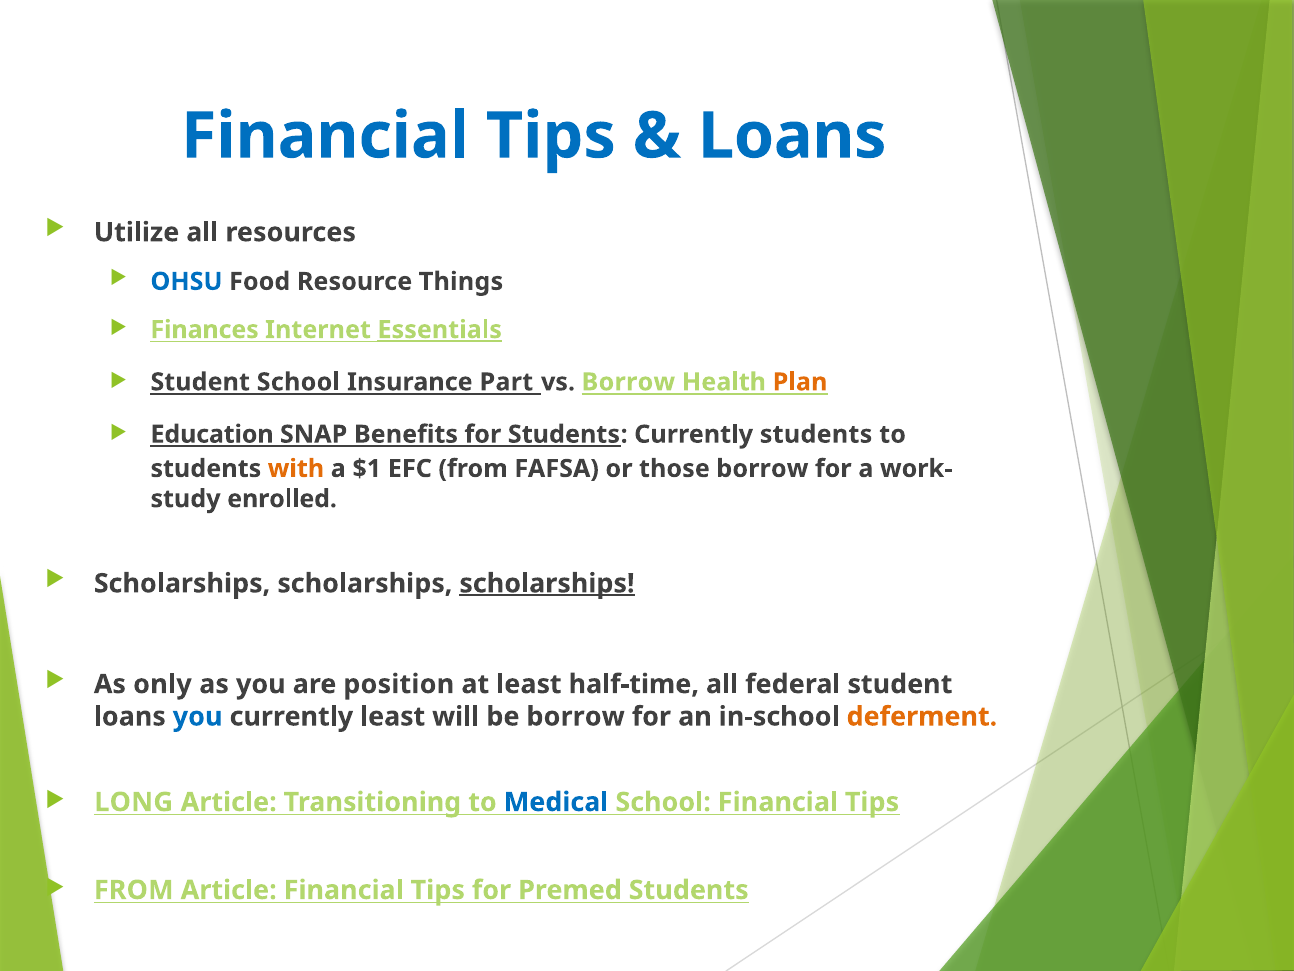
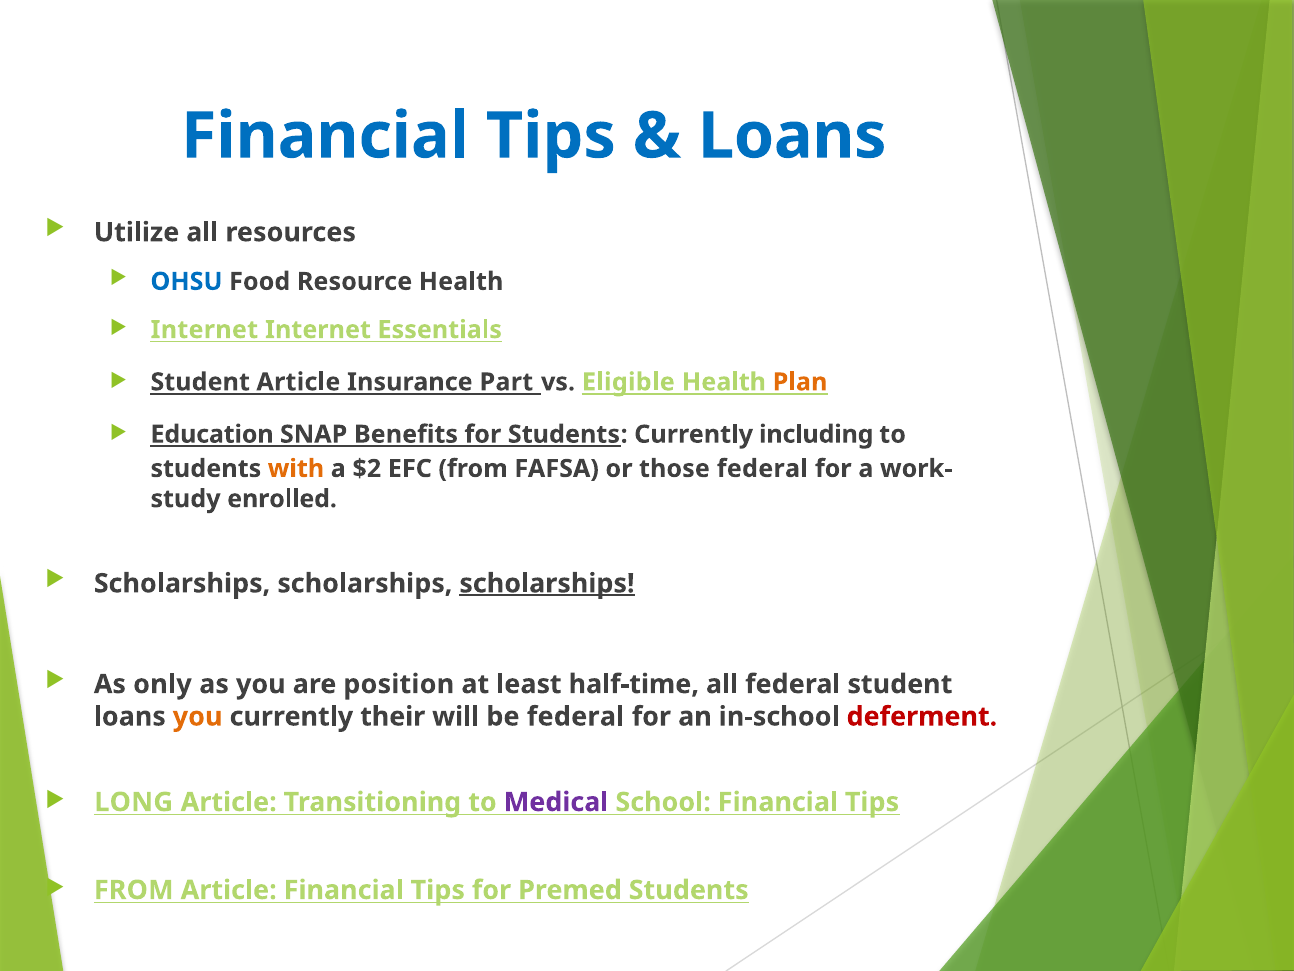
Resource Things: Things -> Health
Finances at (205, 330): Finances -> Internet
Essentials underline: present -> none
Student School: School -> Article
vs Borrow: Borrow -> Eligible
Currently students: students -> including
$1: $1 -> $2
those borrow: borrow -> federal
you at (198, 716) colour: blue -> orange
currently least: least -> their
be borrow: borrow -> federal
deferment colour: orange -> red
Medical colour: blue -> purple
